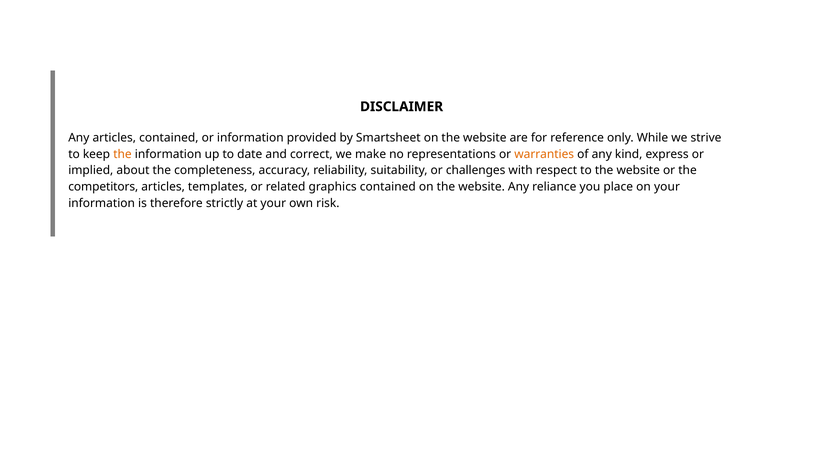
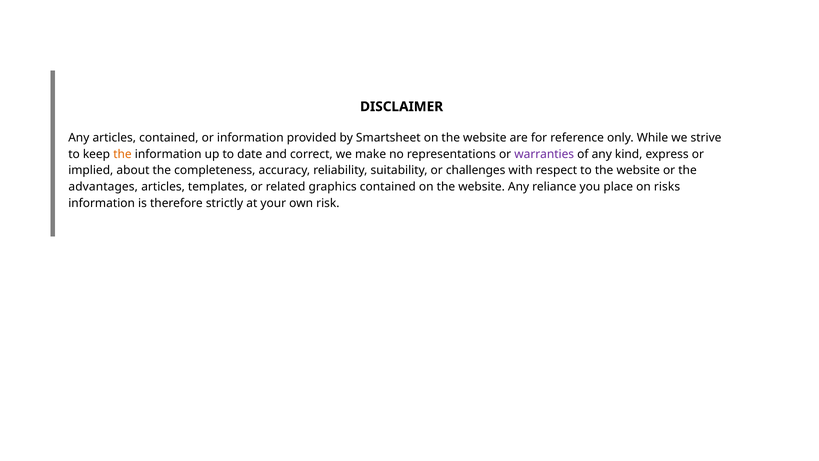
warranties colour: orange -> purple
competitors: competitors -> advantages
on your: your -> risks
